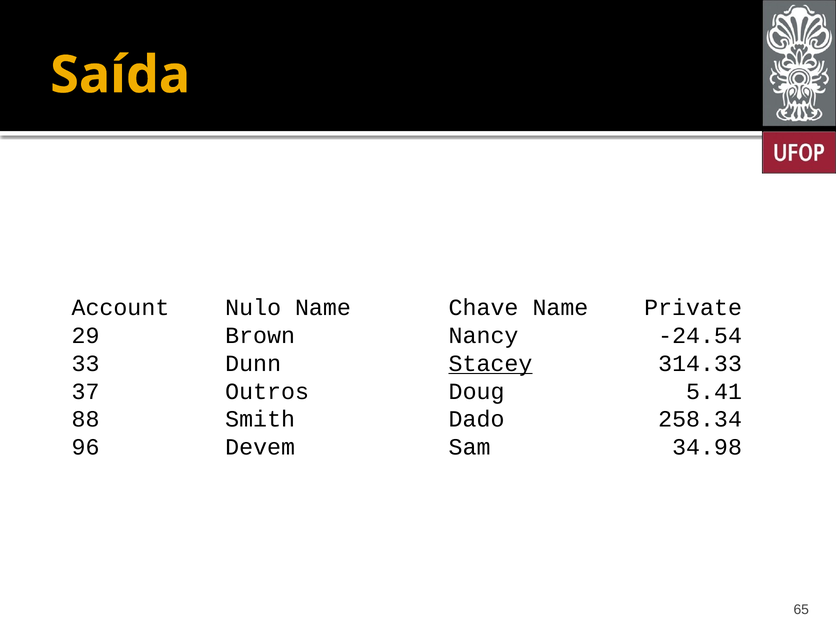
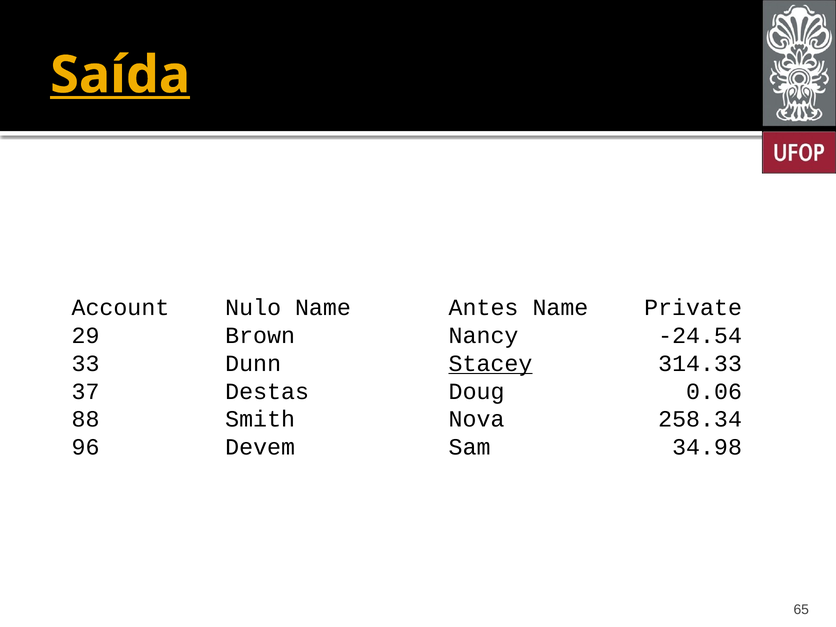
Saída underline: none -> present
Chave: Chave -> Antes
Outros: Outros -> Destas
5.41: 5.41 -> 0.06
Dado: Dado -> Nova
